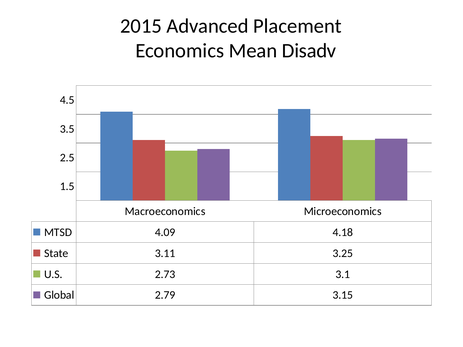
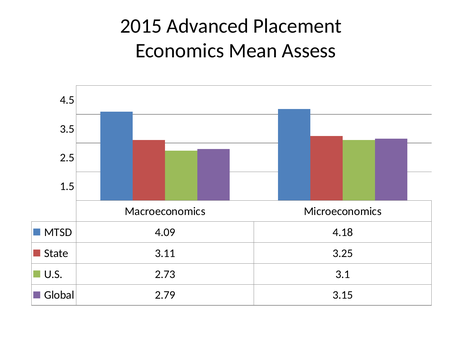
Disadv: Disadv -> Assess
